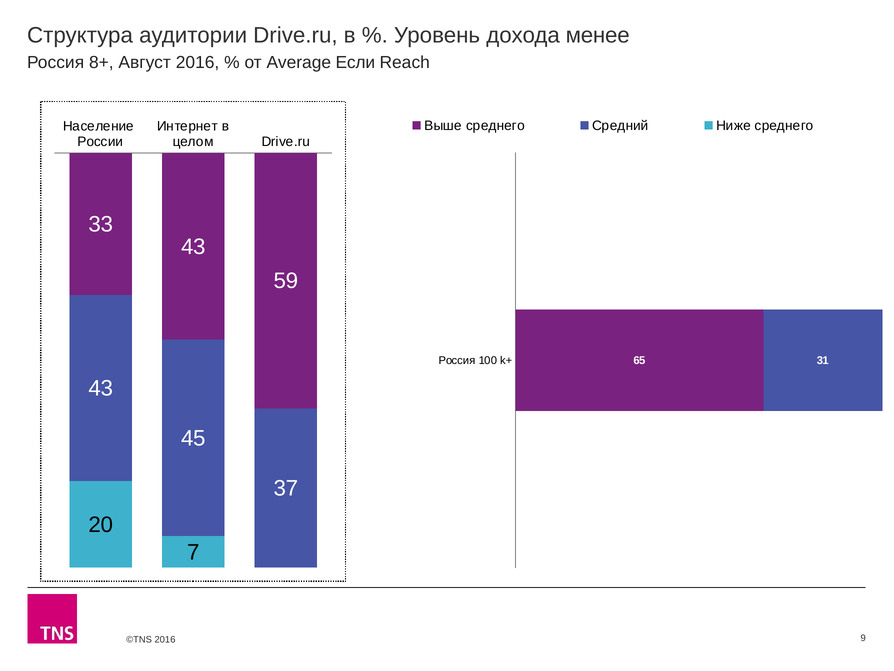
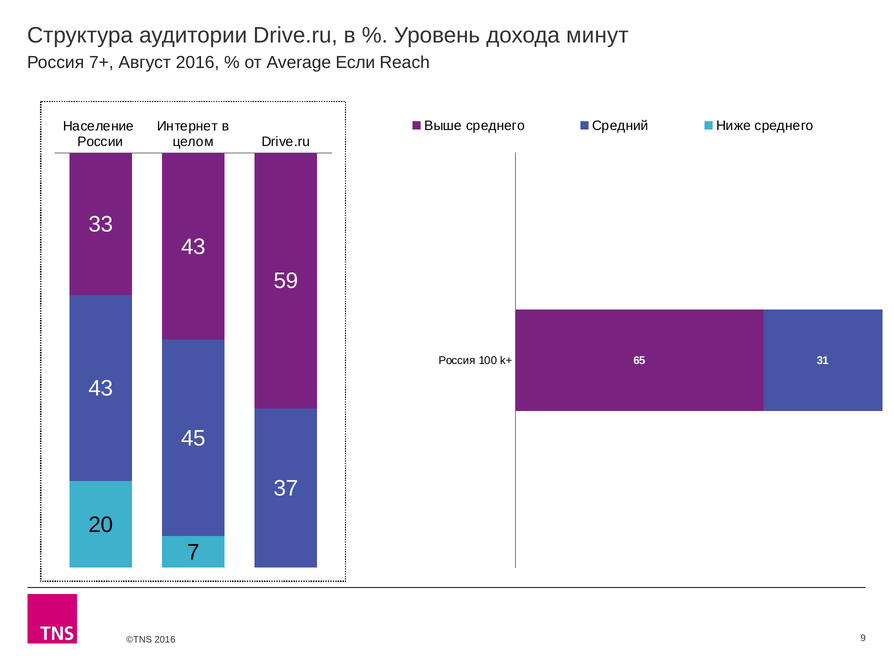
менее: менее -> минут
8+: 8+ -> 7+
